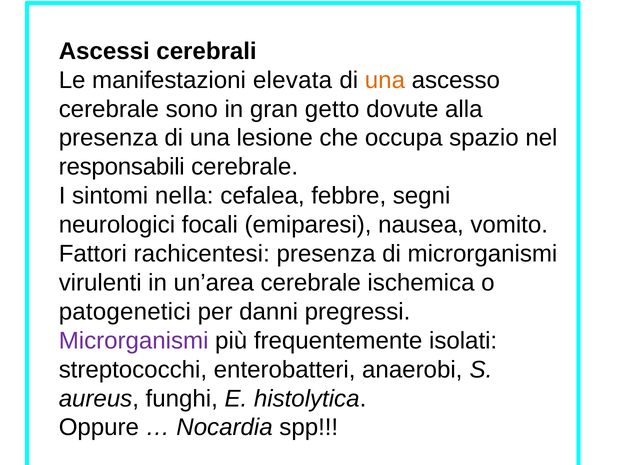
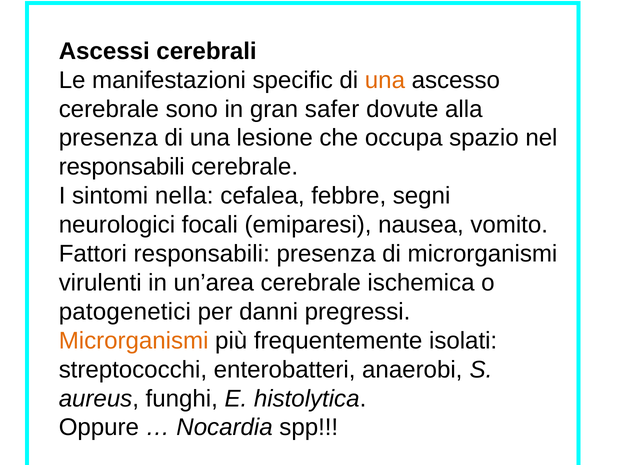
elevata: elevata -> specific
getto: getto -> safer
Fattori rachicentesi: rachicentesi -> responsabili
Microrganismi at (134, 341) colour: purple -> orange
